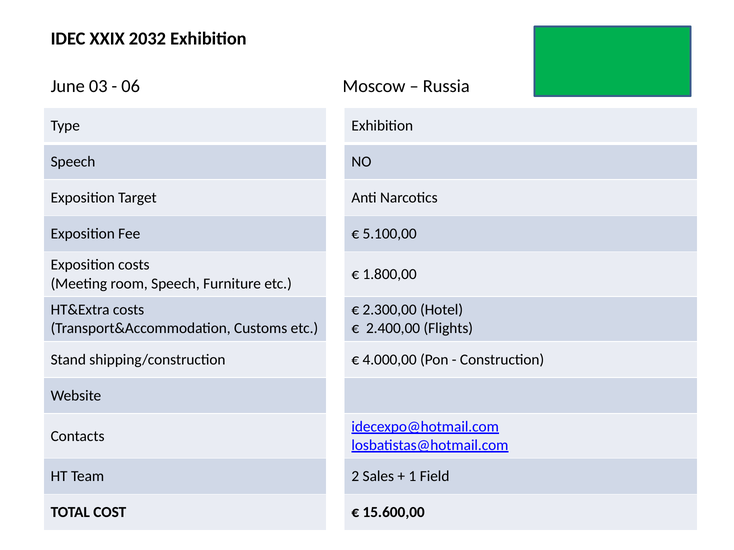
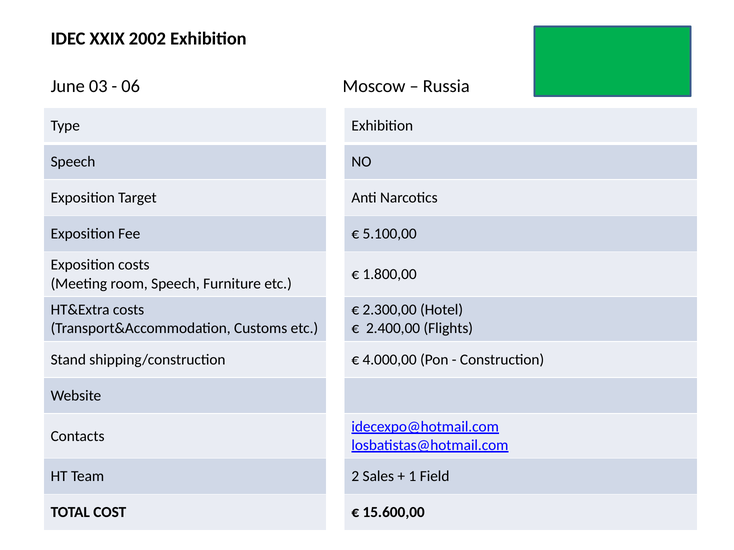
2032: 2032 -> 2002
